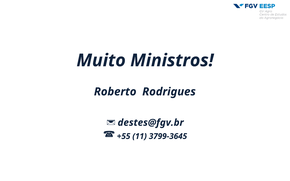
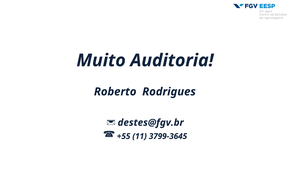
Ministros: Ministros -> Auditoria
